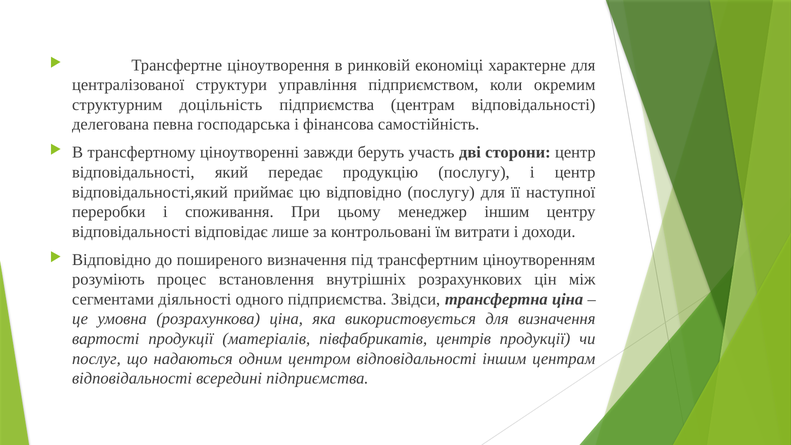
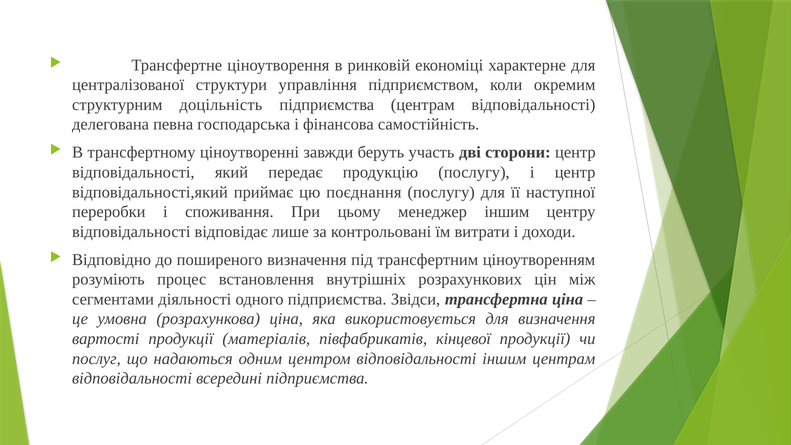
цю відповідно: відповідно -> поєднання
центрів: центрів -> кінцевої
